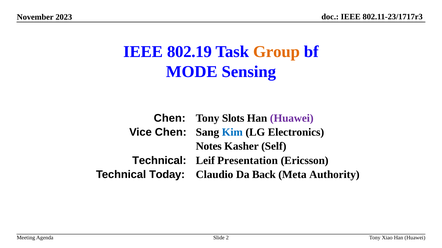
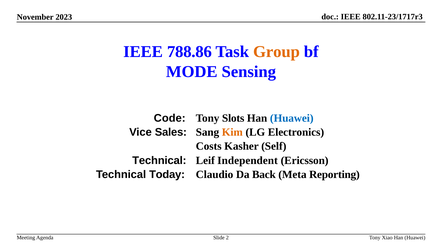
802.19: 802.19 -> 788.86
Chen at (170, 118): Chen -> Code
Huawei at (292, 118) colour: purple -> blue
Vice Chen: Chen -> Sales
Kim colour: blue -> orange
Notes: Notes -> Costs
Presentation: Presentation -> Independent
Authority: Authority -> Reporting
